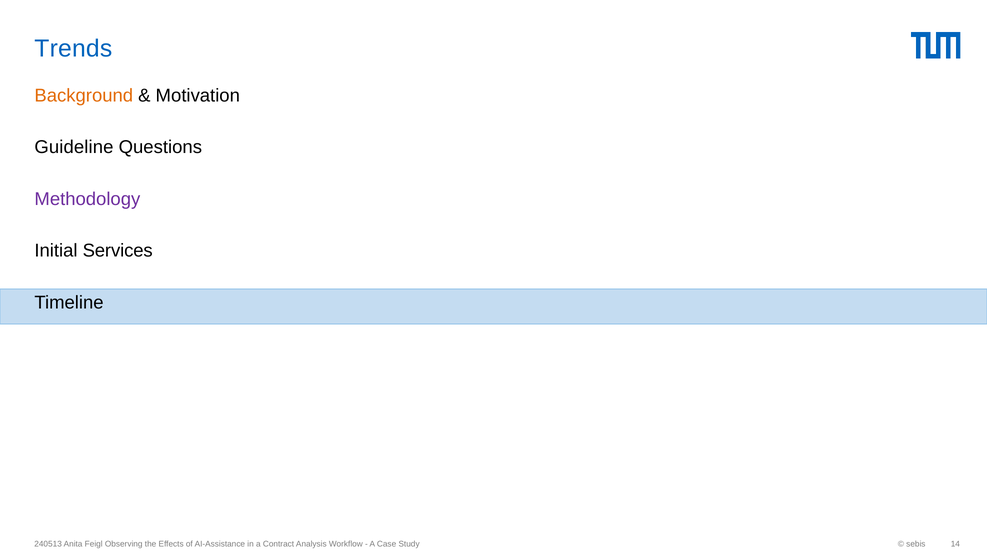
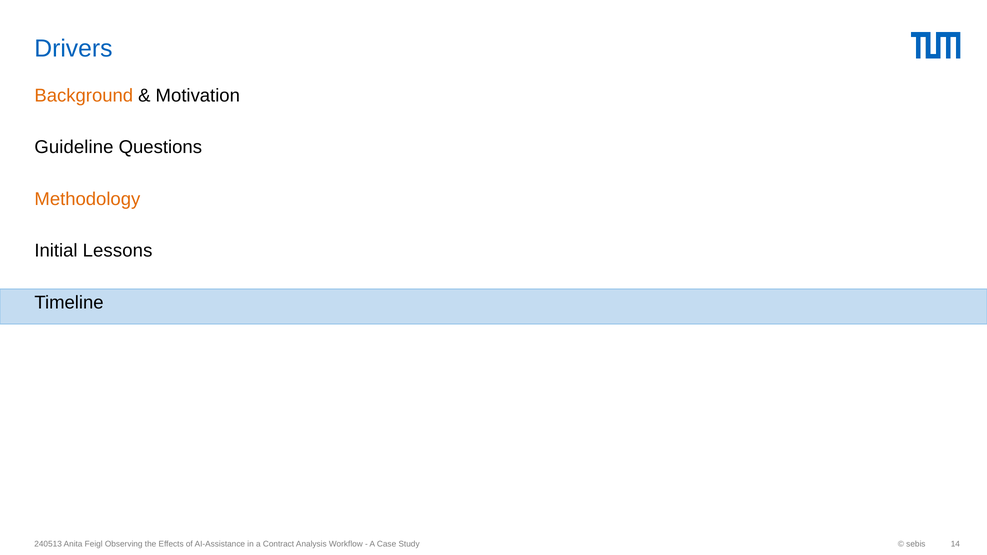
Trends: Trends -> Drivers
Methodology colour: purple -> orange
Services: Services -> Lessons
